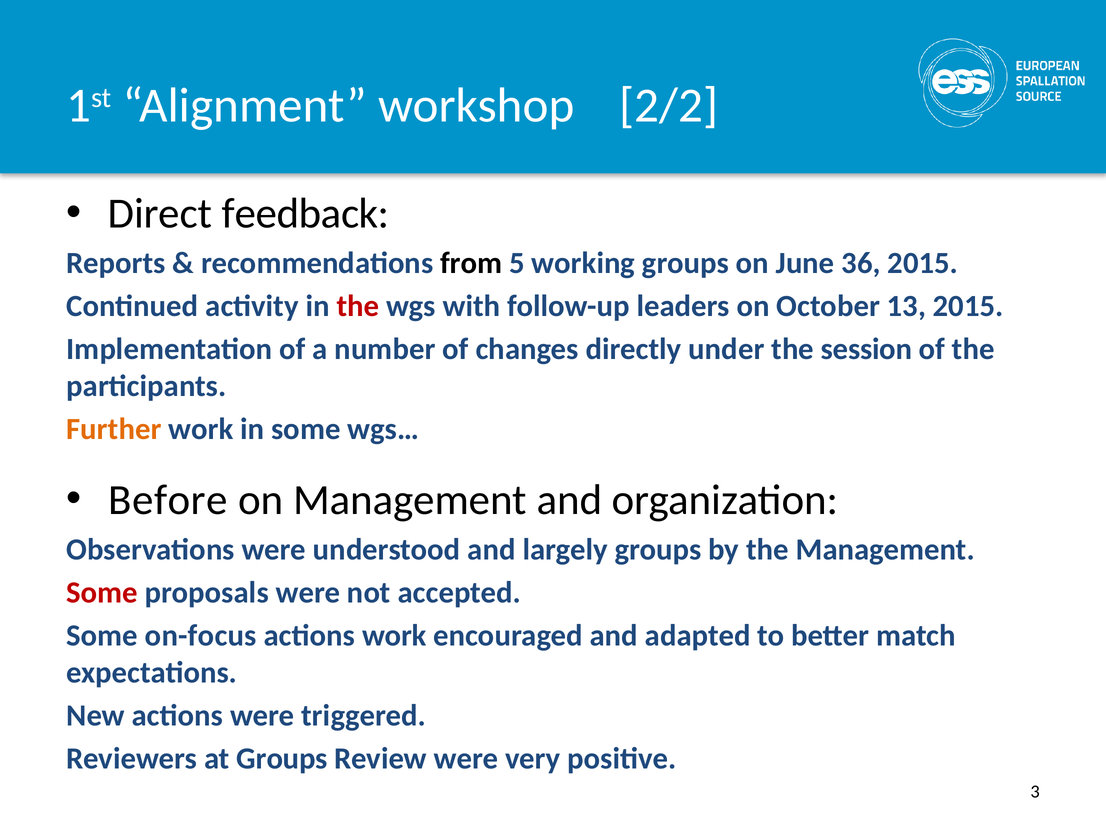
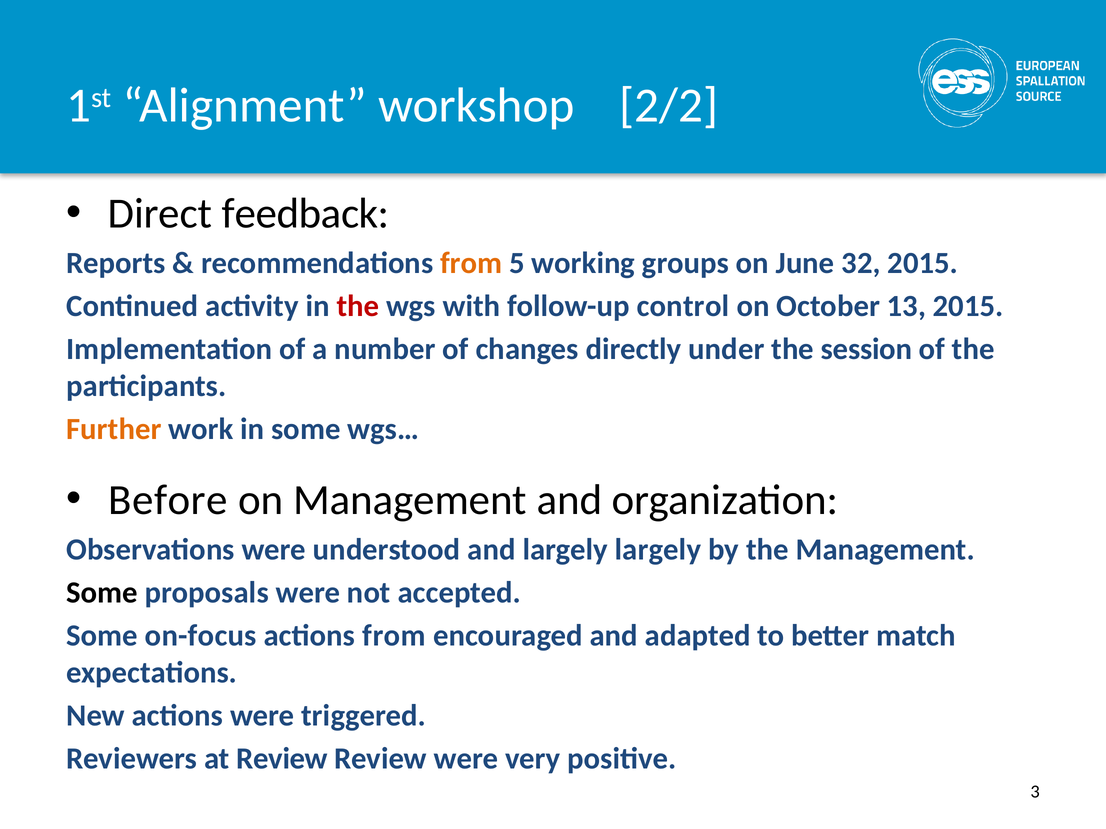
from at (471, 263) colour: black -> orange
36: 36 -> 32
leaders: leaders -> control
largely groups: groups -> largely
Some at (102, 593) colour: red -> black
actions work: work -> from
at Groups: Groups -> Review
